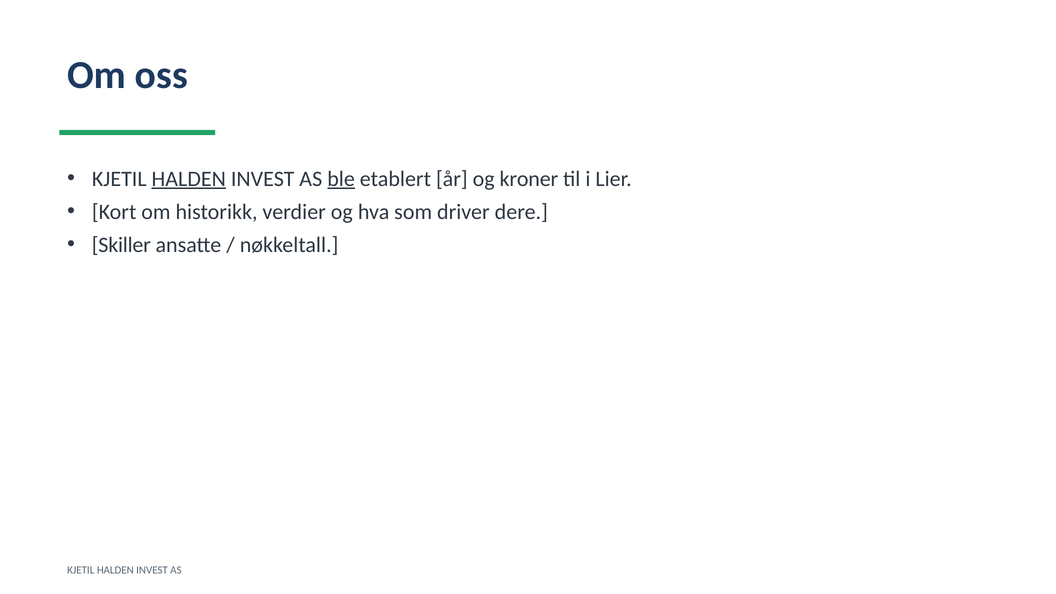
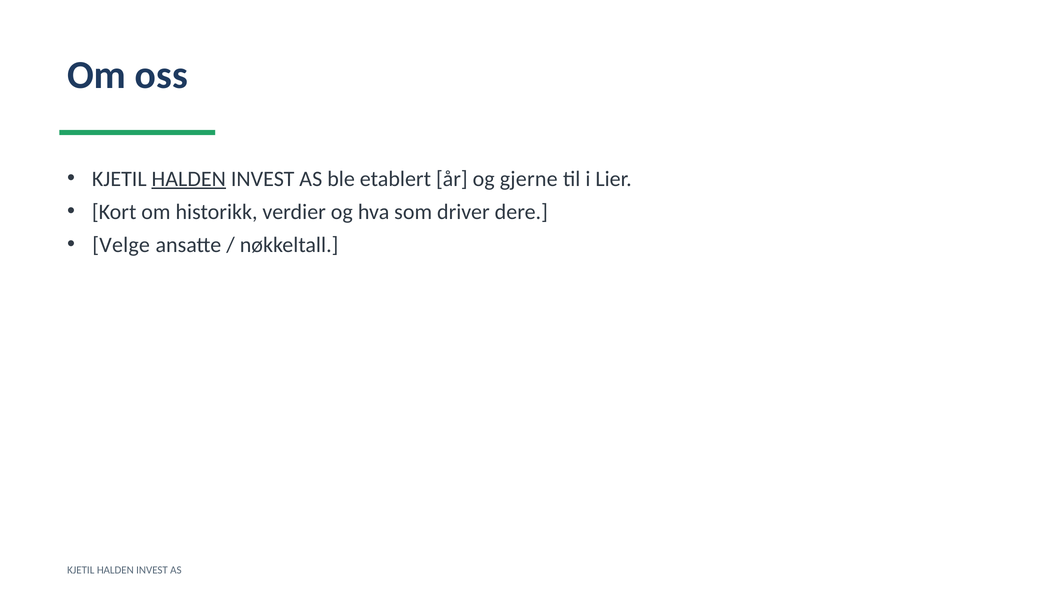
ble underline: present -> none
kroner: kroner -> gjerne
Skiller: Skiller -> Velge
